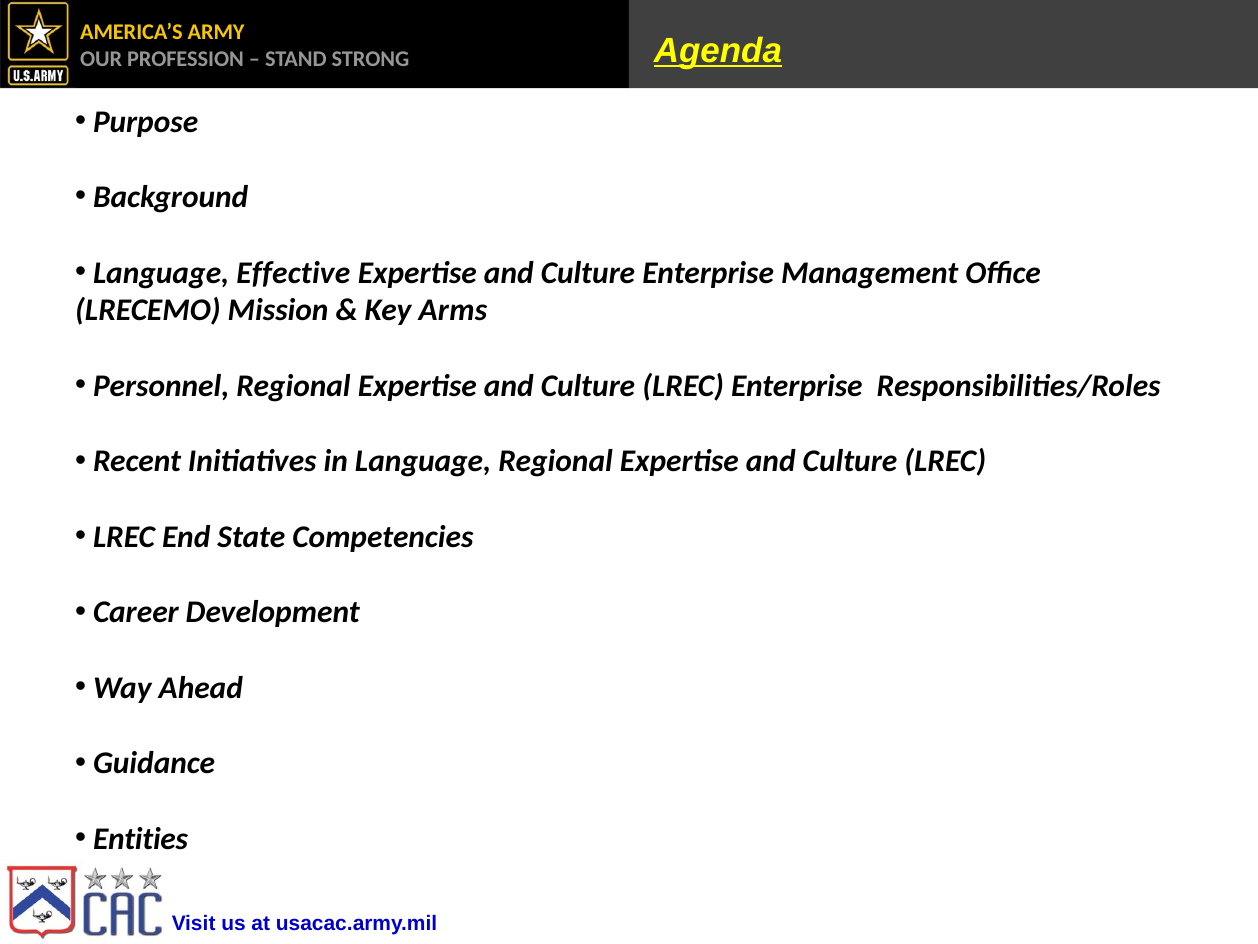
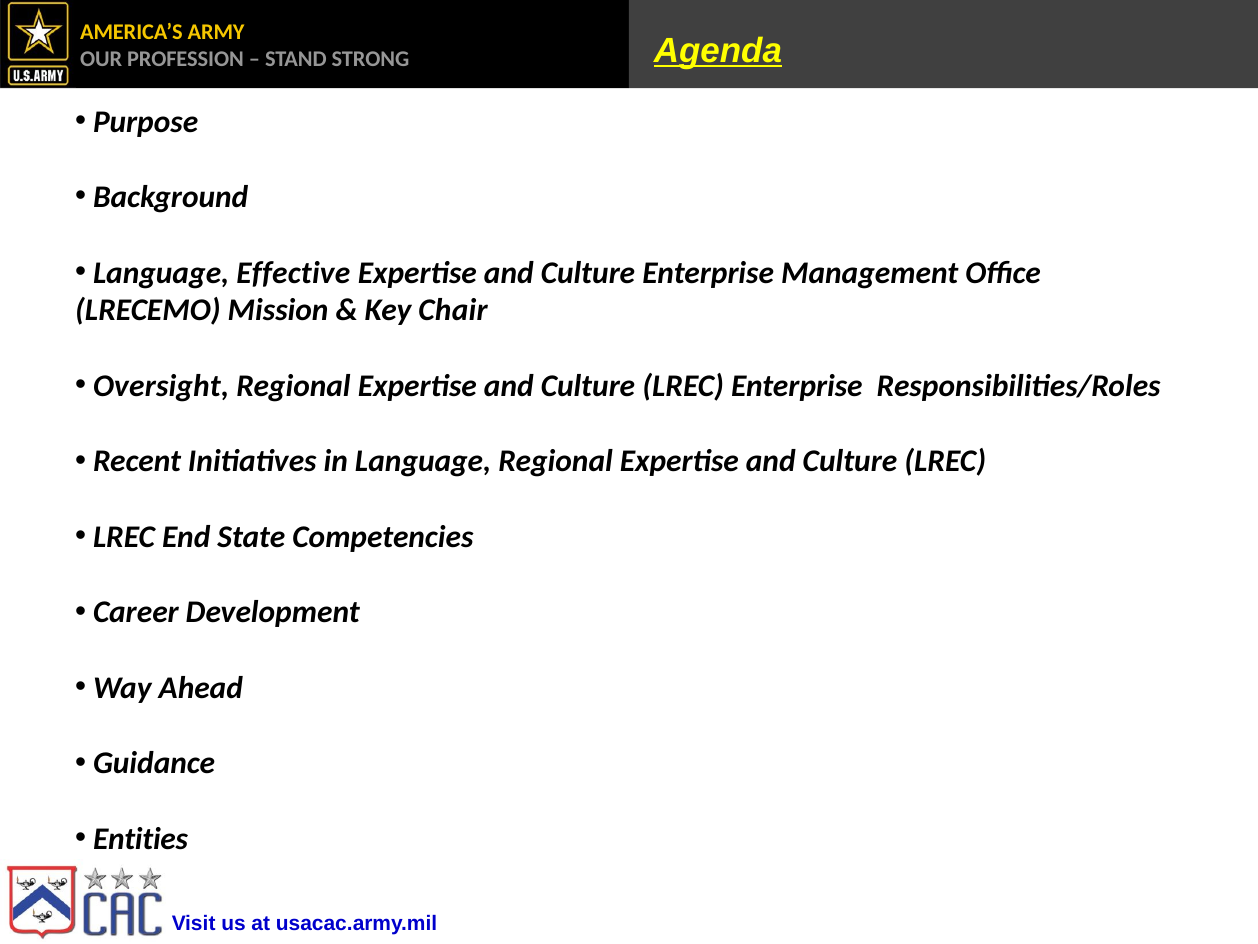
Arms: Arms -> Chair
Personnel: Personnel -> Oversight
